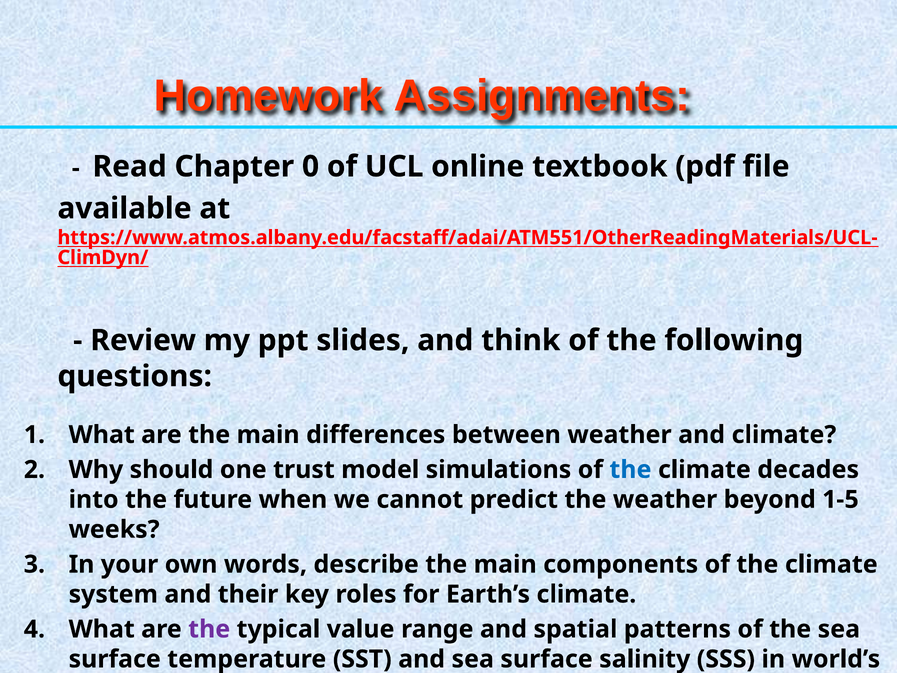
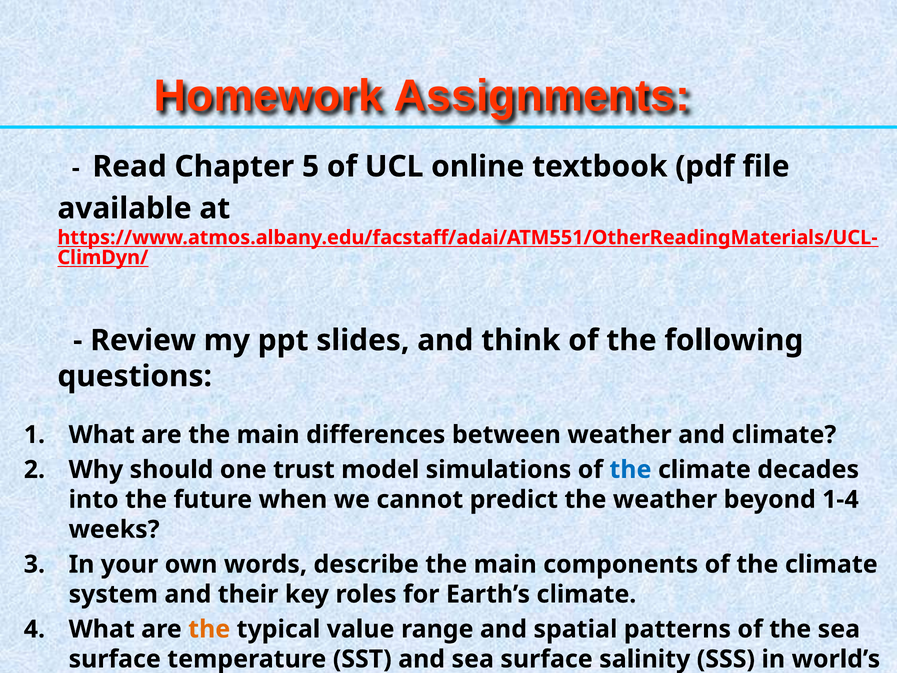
0: 0 -> 5
1-5: 1-5 -> 1-4
the at (209, 629) colour: purple -> orange
